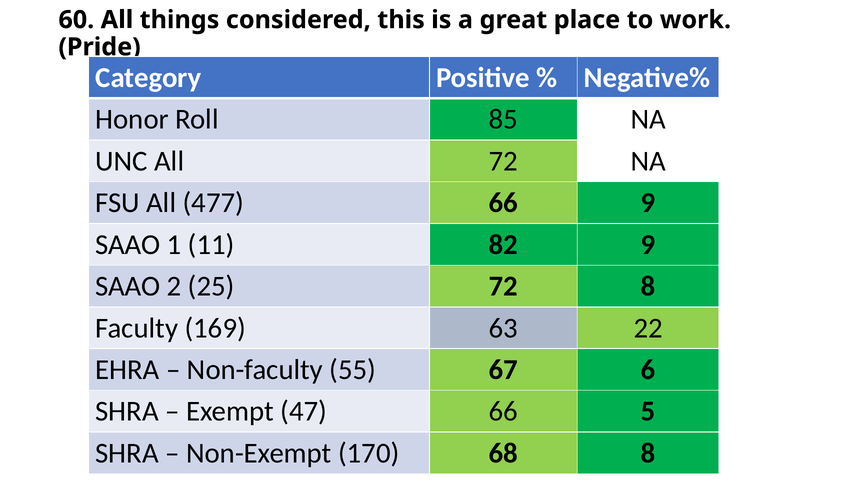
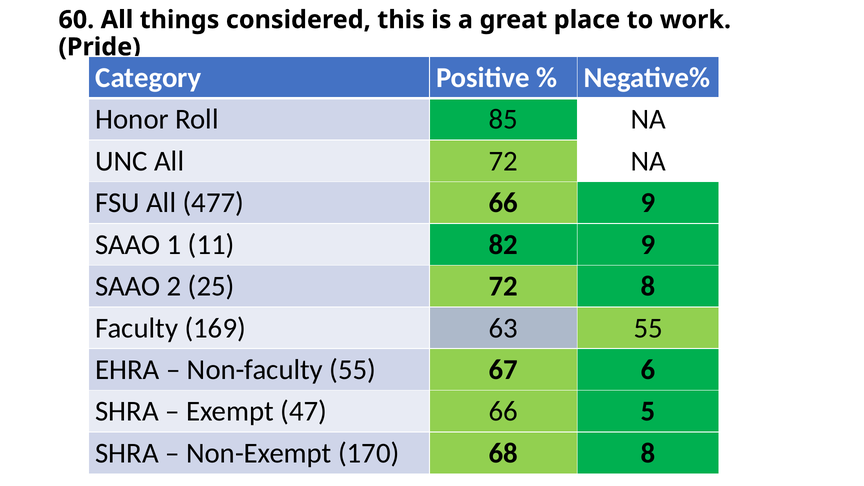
63 22: 22 -> 55
